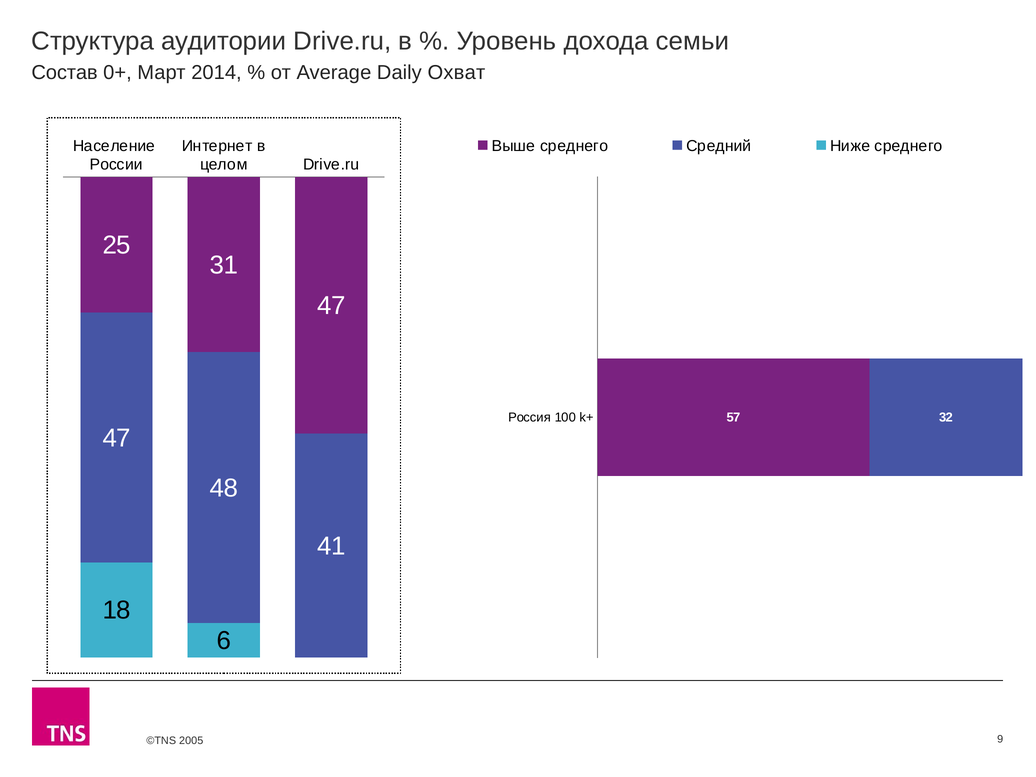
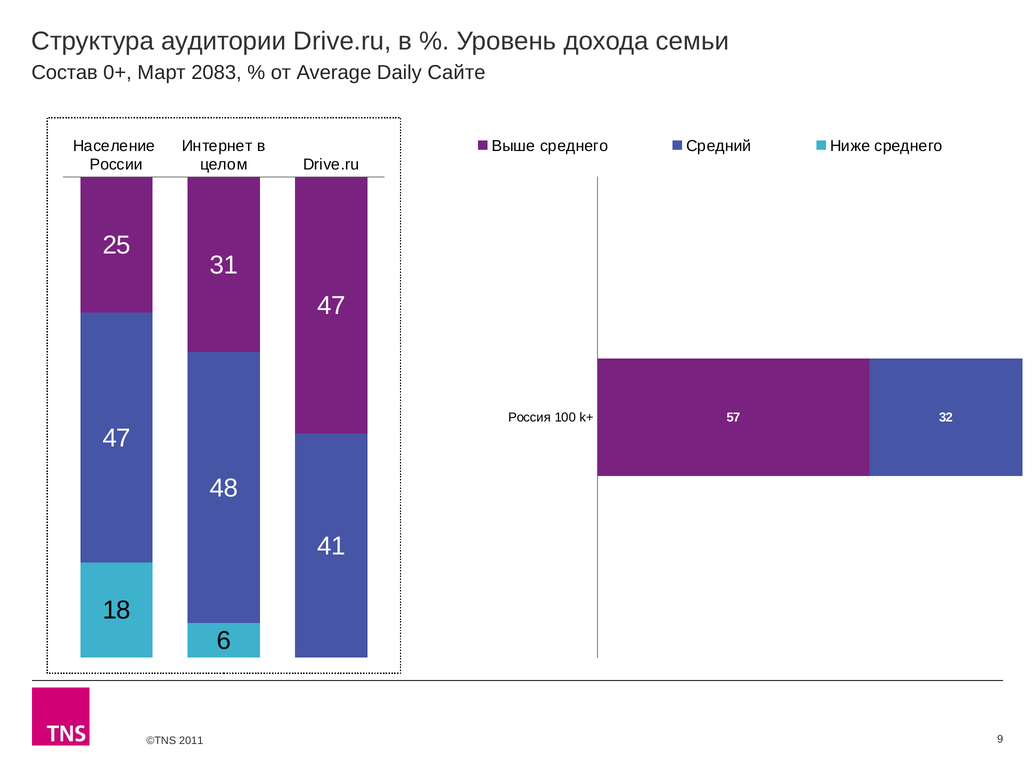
2014: 2014 -> 2083
Охват: Охват -> Сайте
2005: 2005 -> 2011
